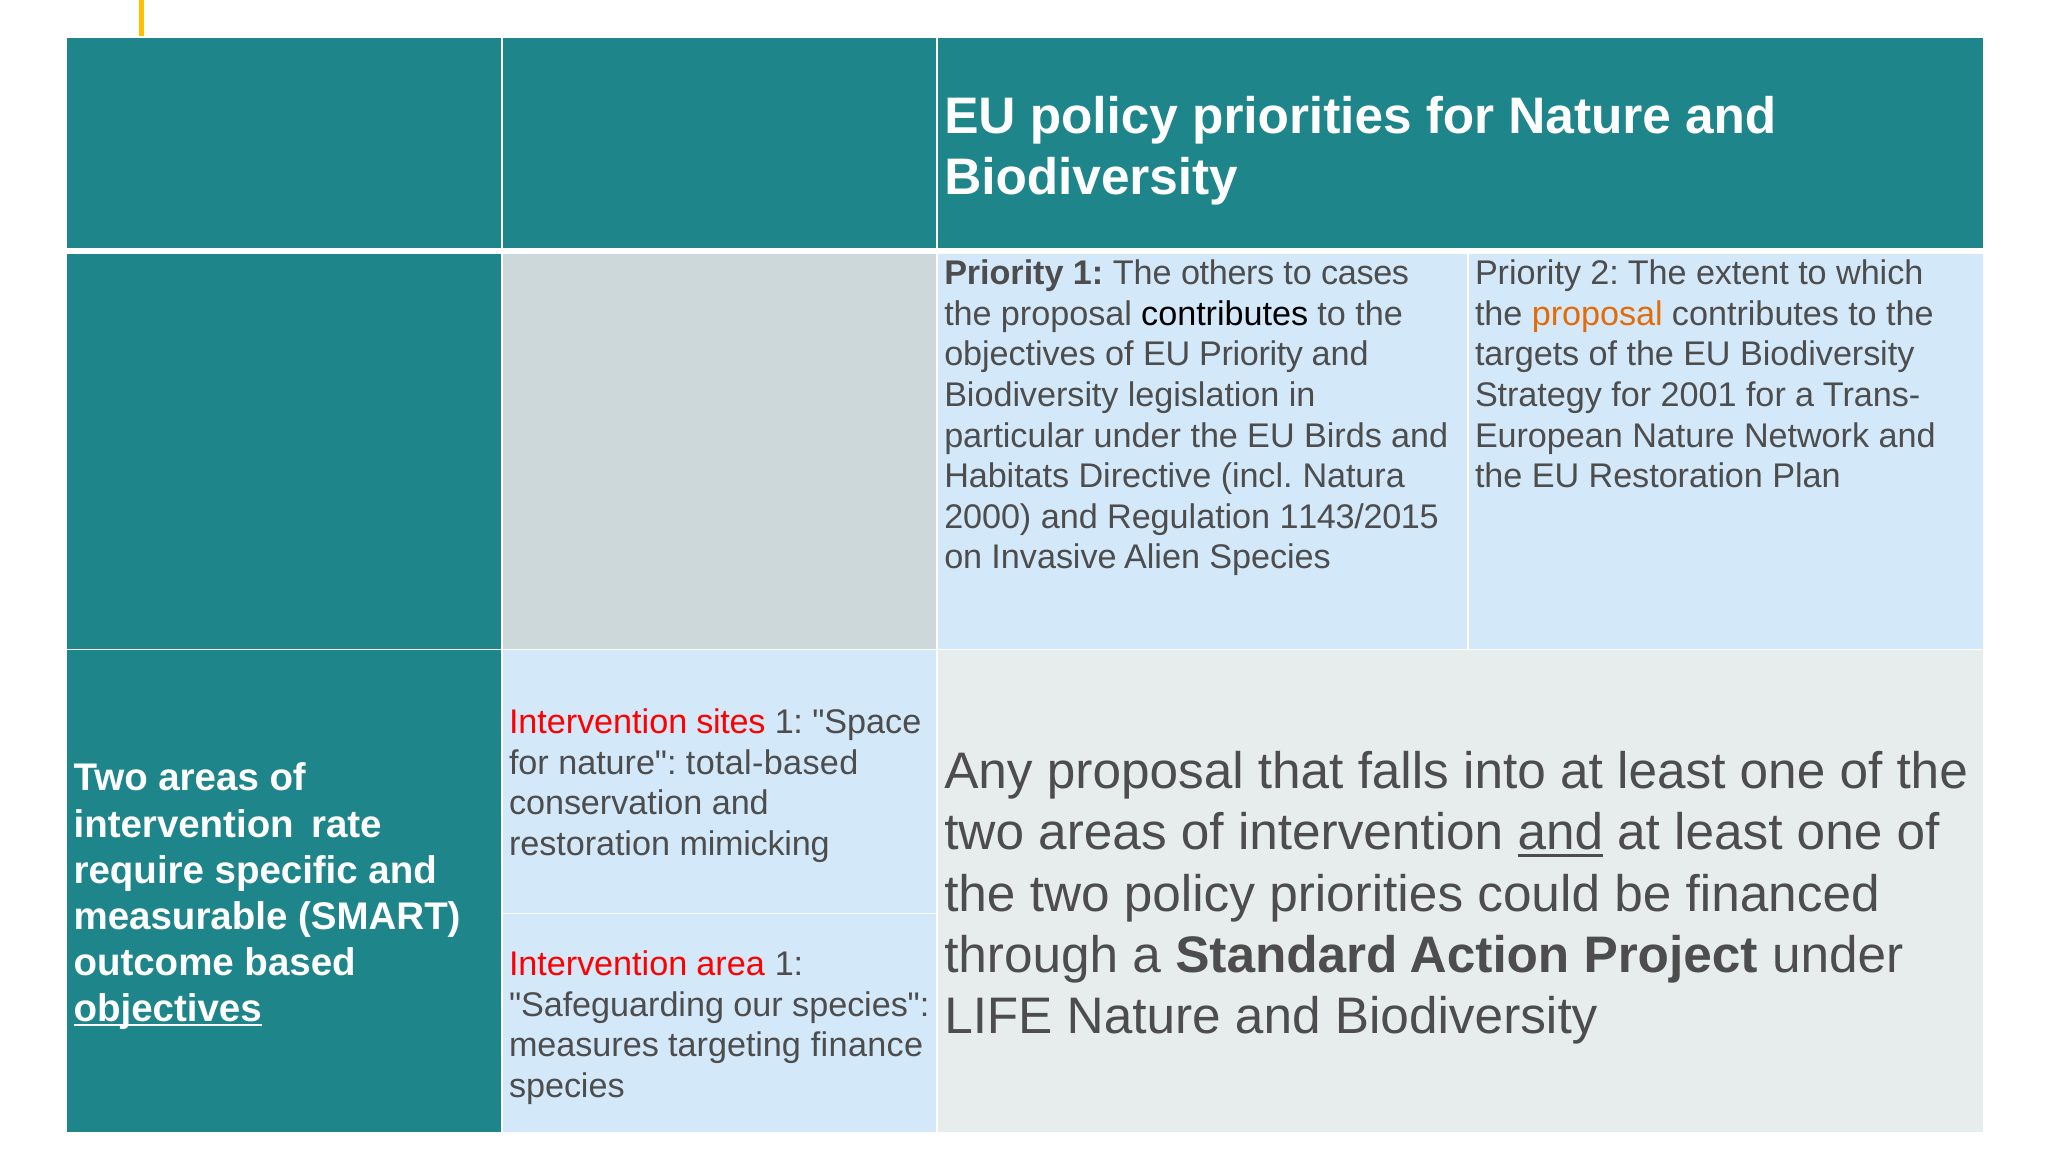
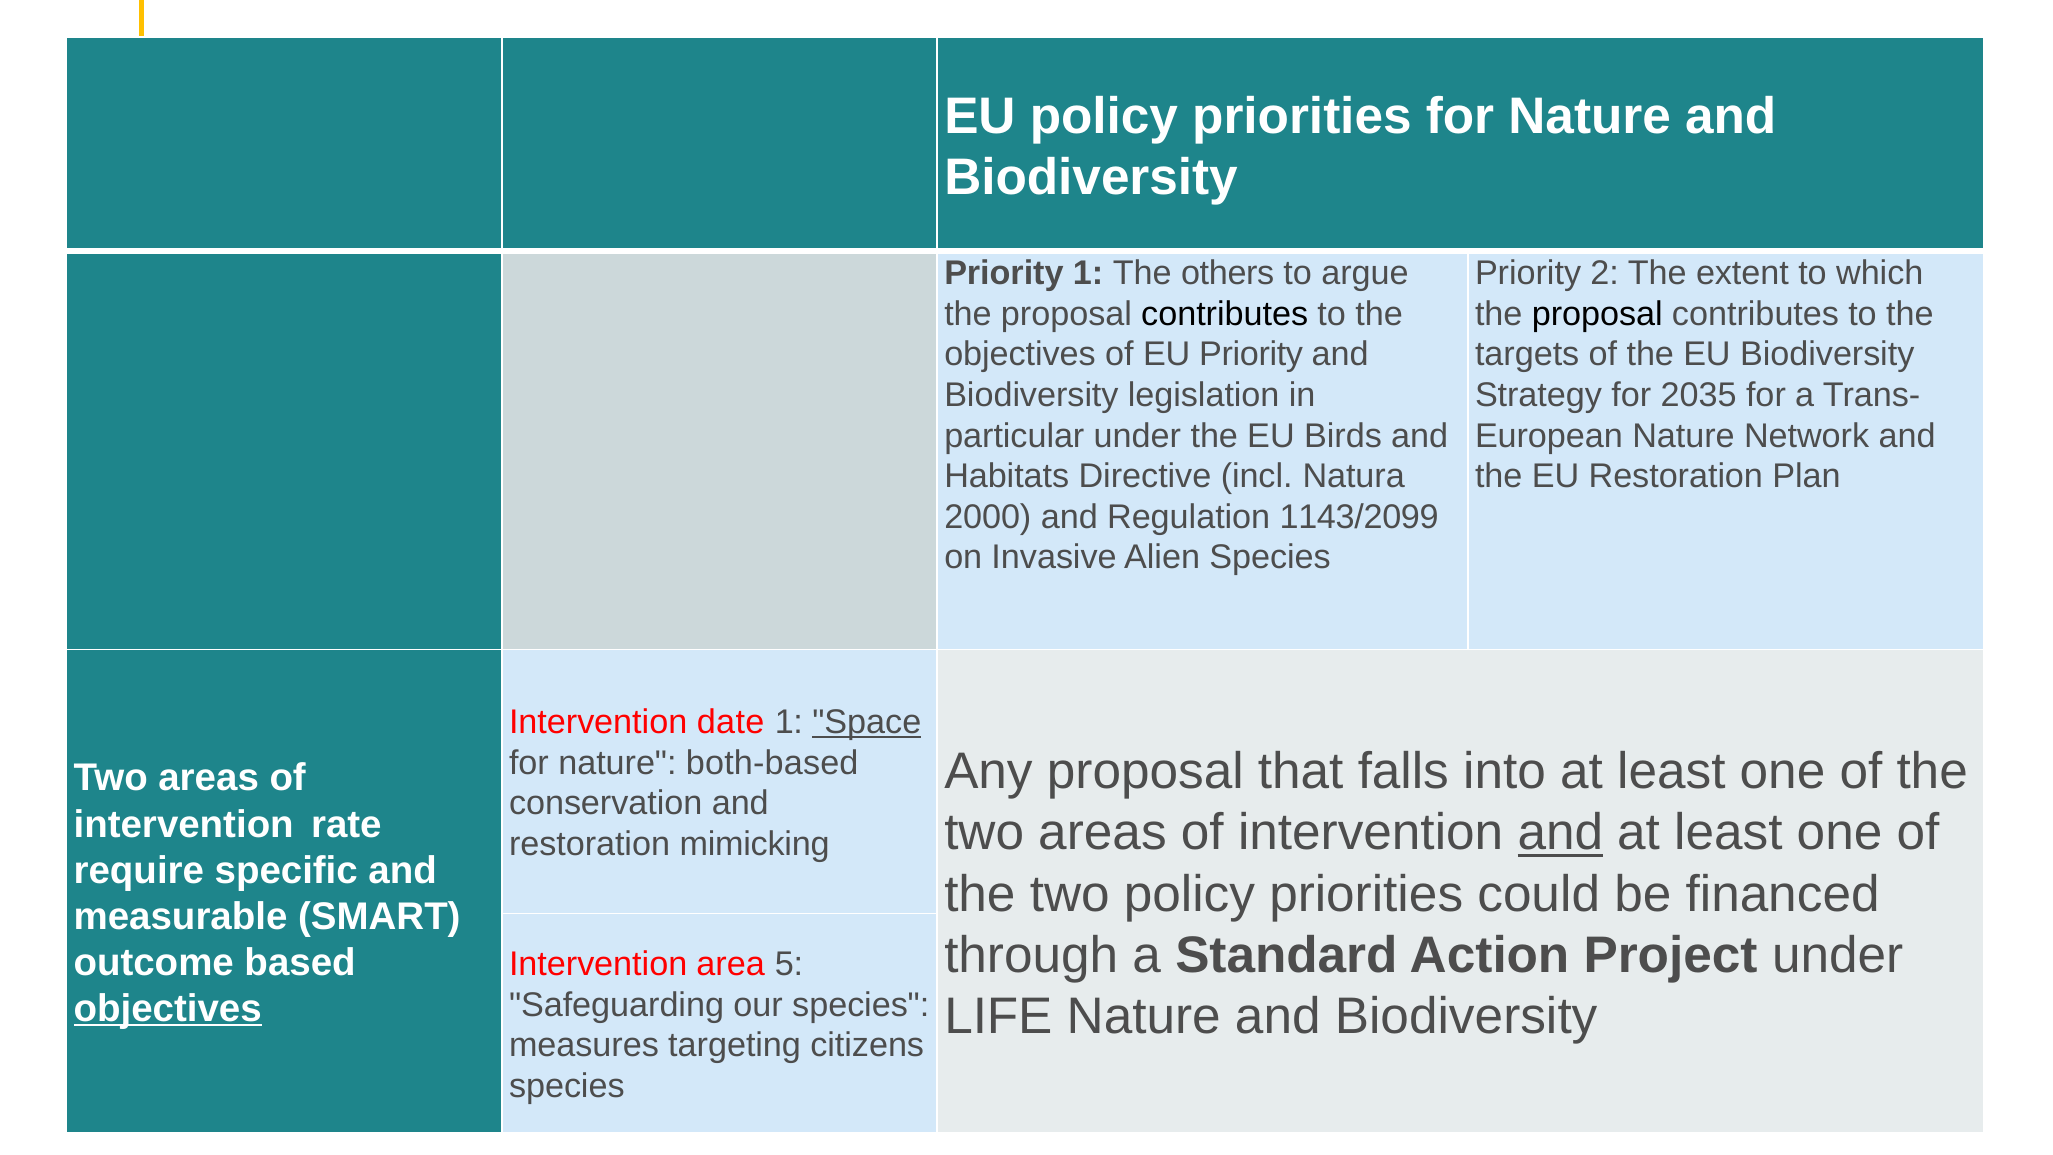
cases: cases -> argue
proposal at (1597, 314) colour: orange -> black
2001: 2001 -> 2035
1143/2015: 1143/2015 -> 1143/2099
sites: sites -> date
Space underline: none -> present
total-based: total-based -> both-based
area 1: 1 -> 5
finance: finance -> citizens
